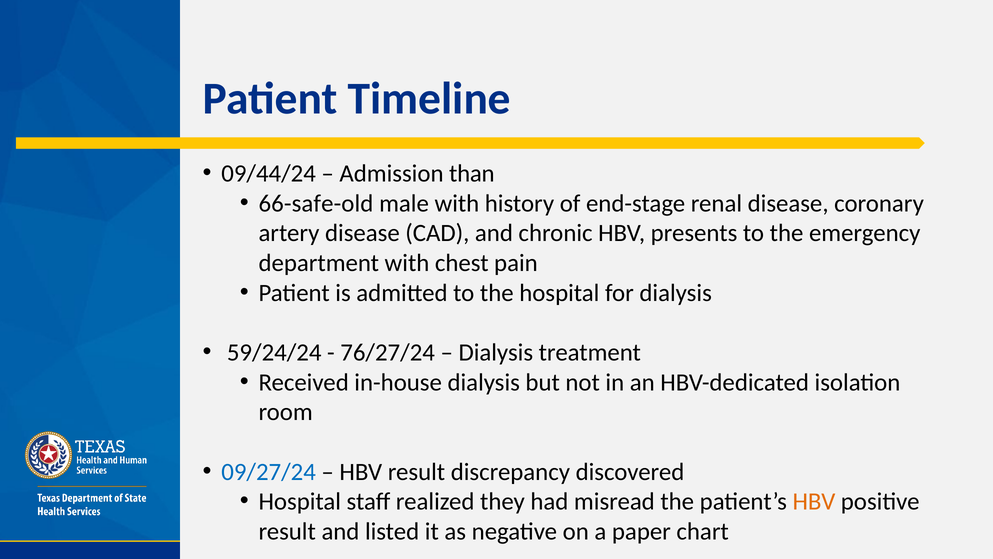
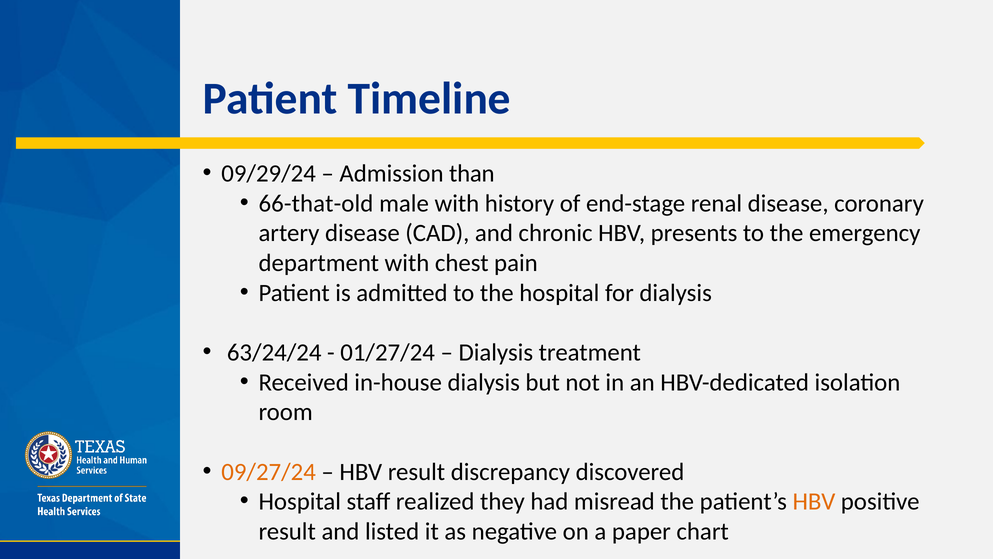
09/44/24: 09/44/24 -> 09/29/24
66-safe-old: 66-safe-old -> 66-that-old
59/24/24: 59/24/24 -> 63/24/24
76/27/24: 76/27/24 -> 01/27/24
09/27/24 colour: blue -> orange
